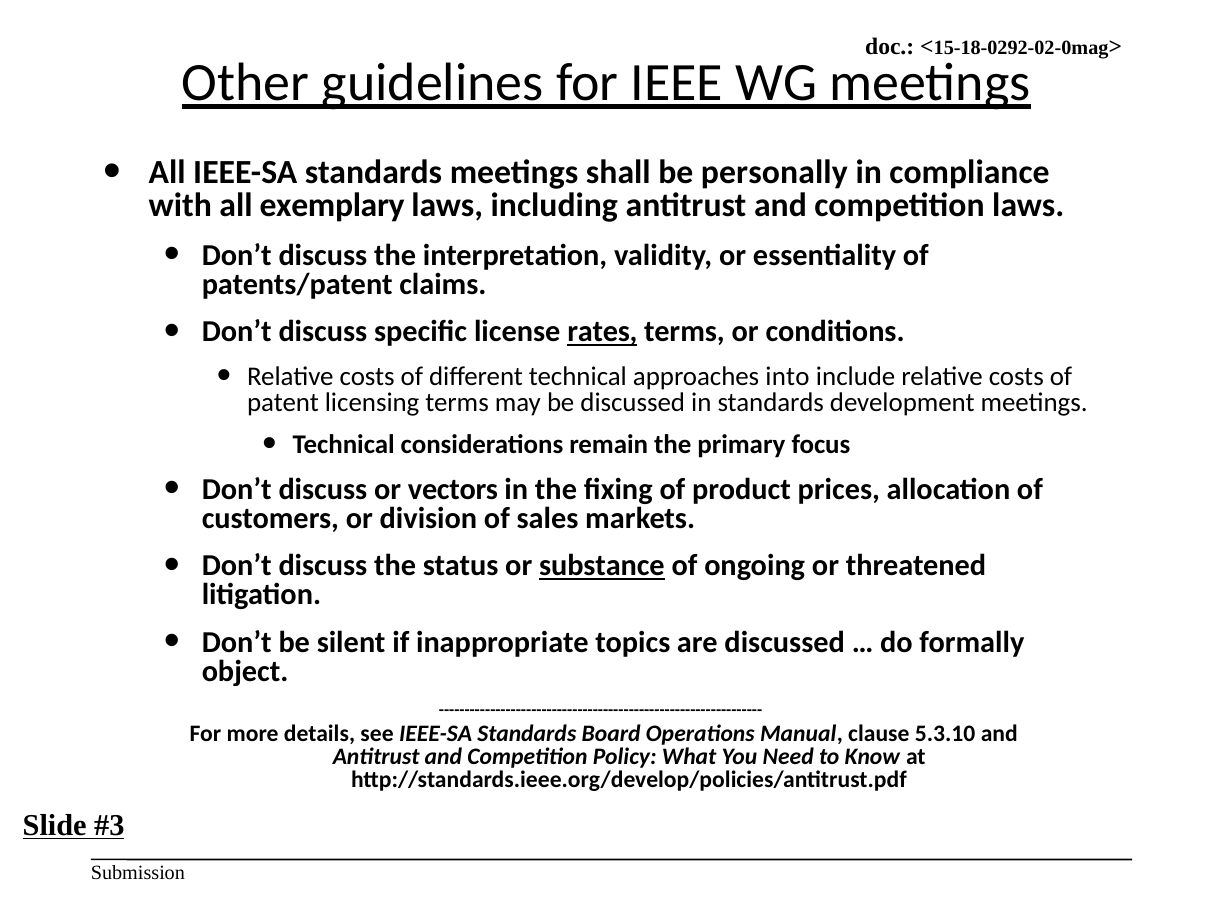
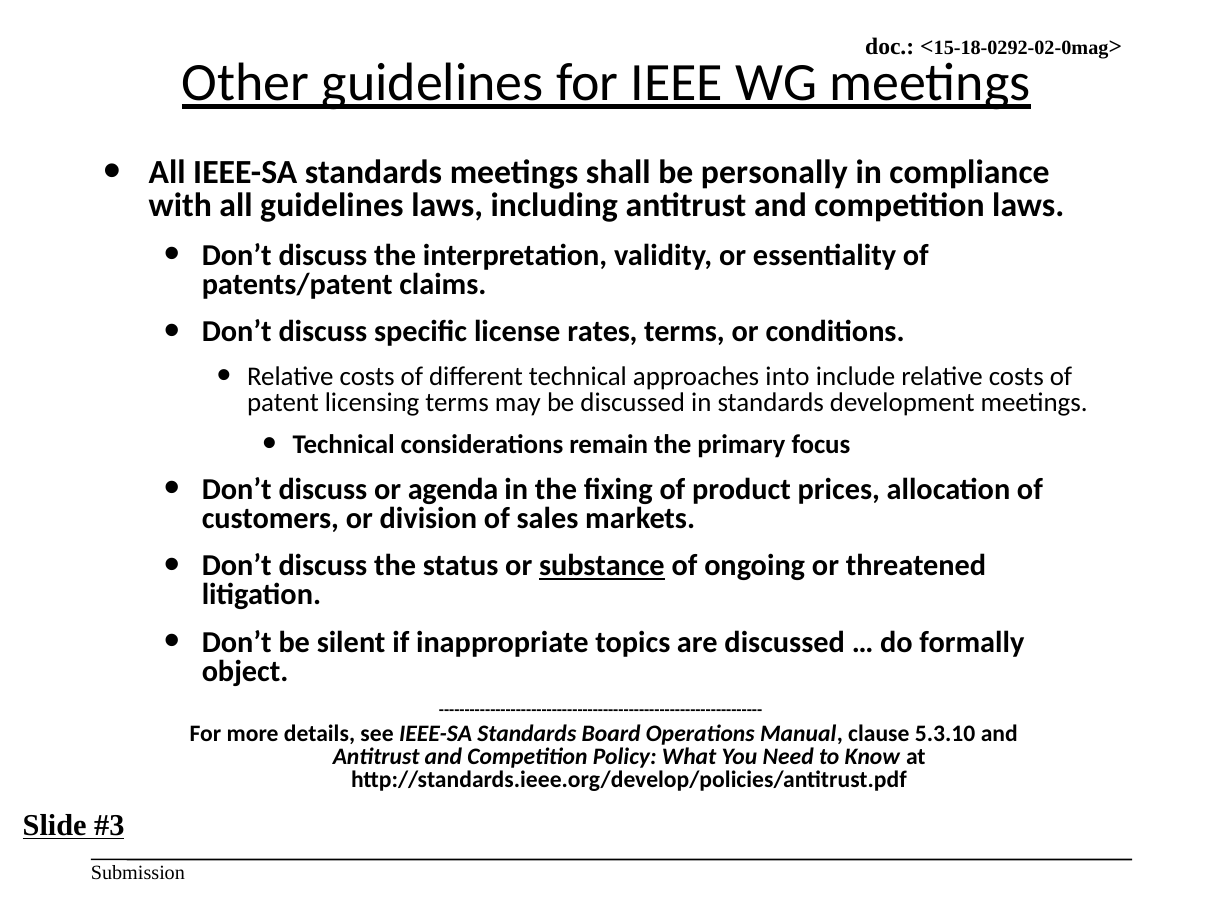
all exemplary: exemplary -> guidelines
rates underline: present -> none
vectors: vectors -> agenda
